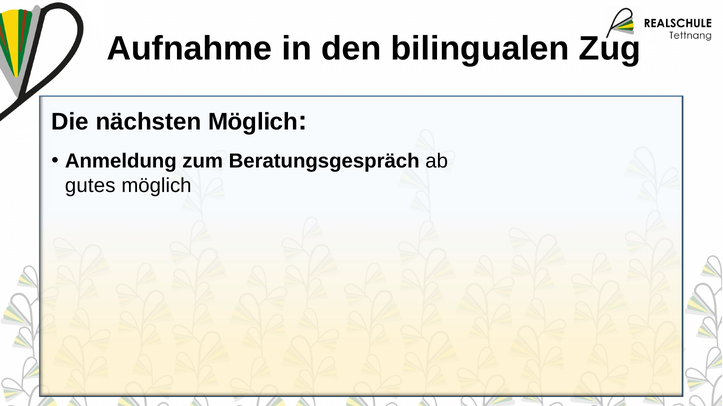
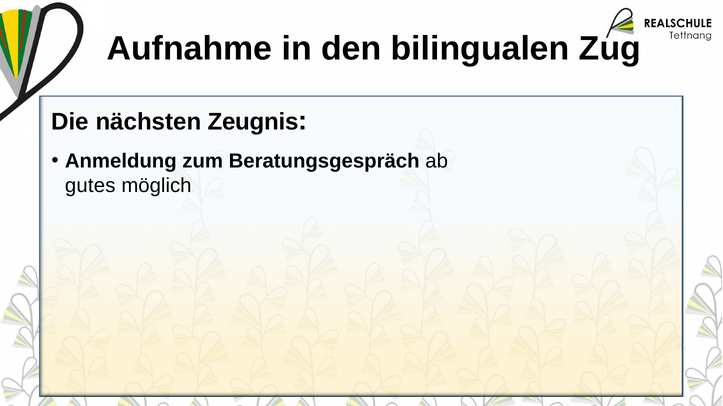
nächsten Möglich: Möglich -> Zeugnis
